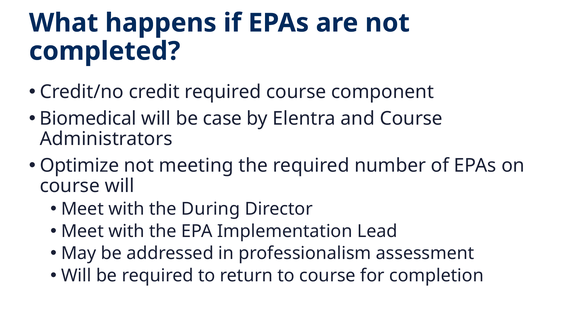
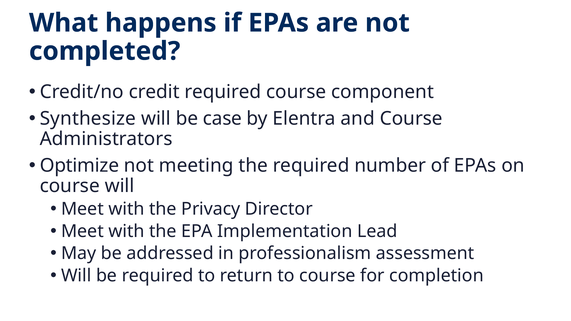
Biomedical: Biomedical -> Synthesize
During: During -> Privacy
